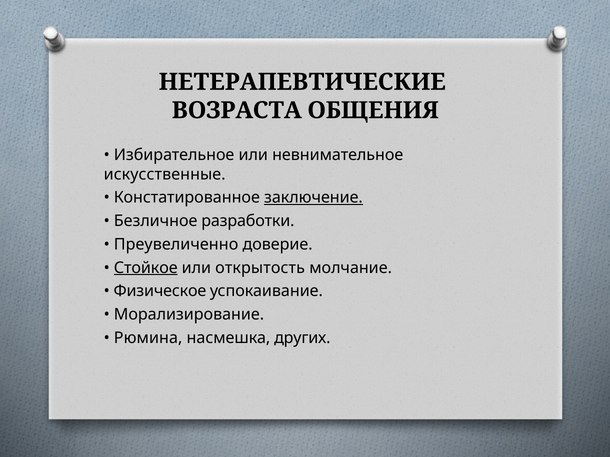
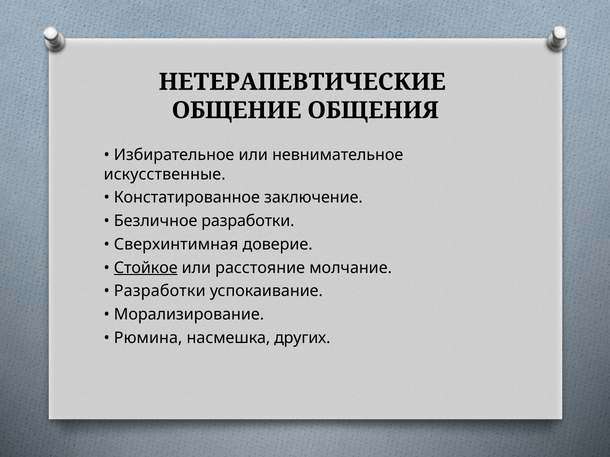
ВОЗРАСТА: ВОЗРАСТА -> ОБЩЕНИЕ
заключение underline: present -> none
Преувеличенно: Преувеличенно -> Сверхинтимная
открытость: открытость -> расстояние
Физическое at (160, 291): Физическое -> Разработки
